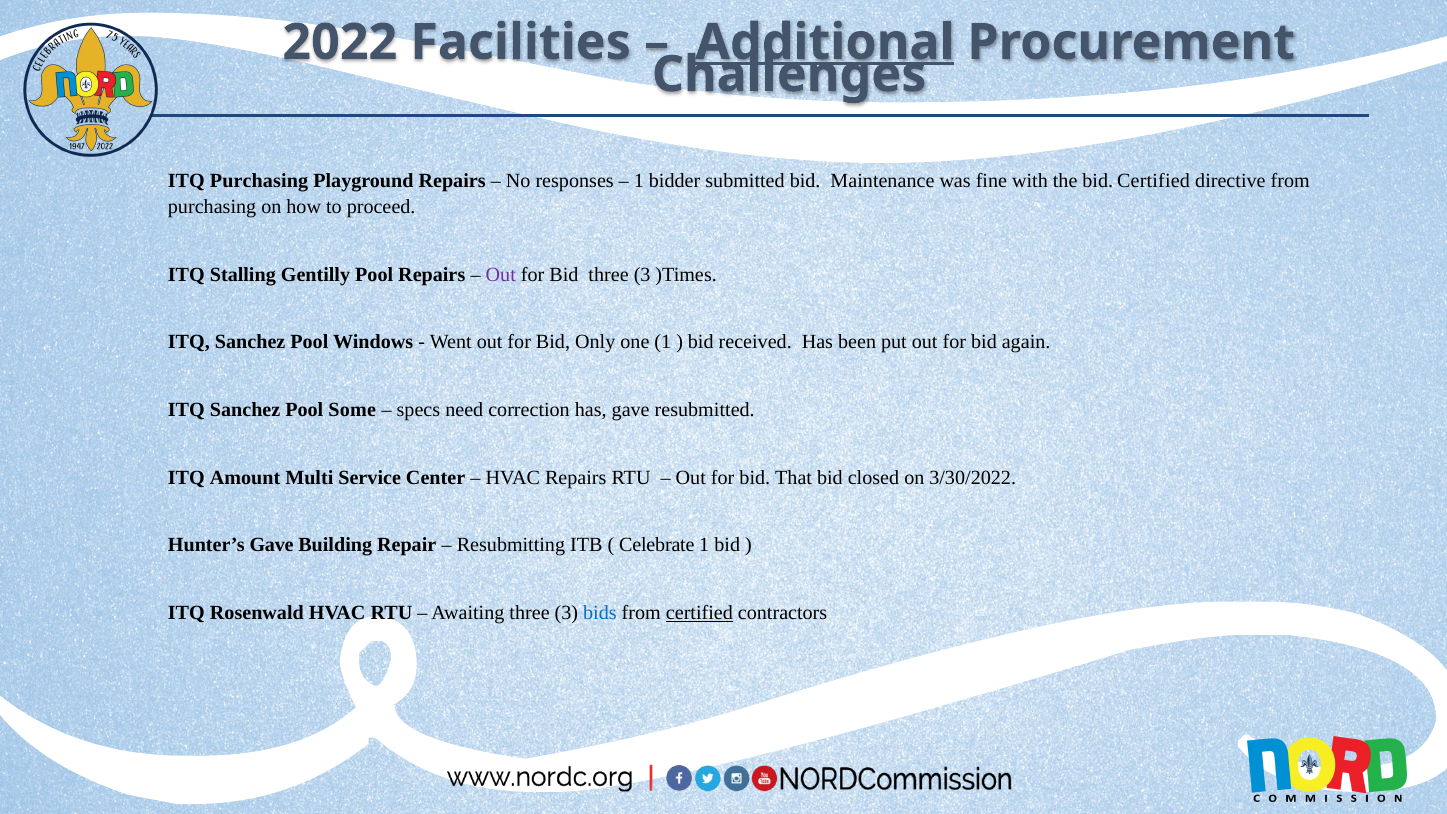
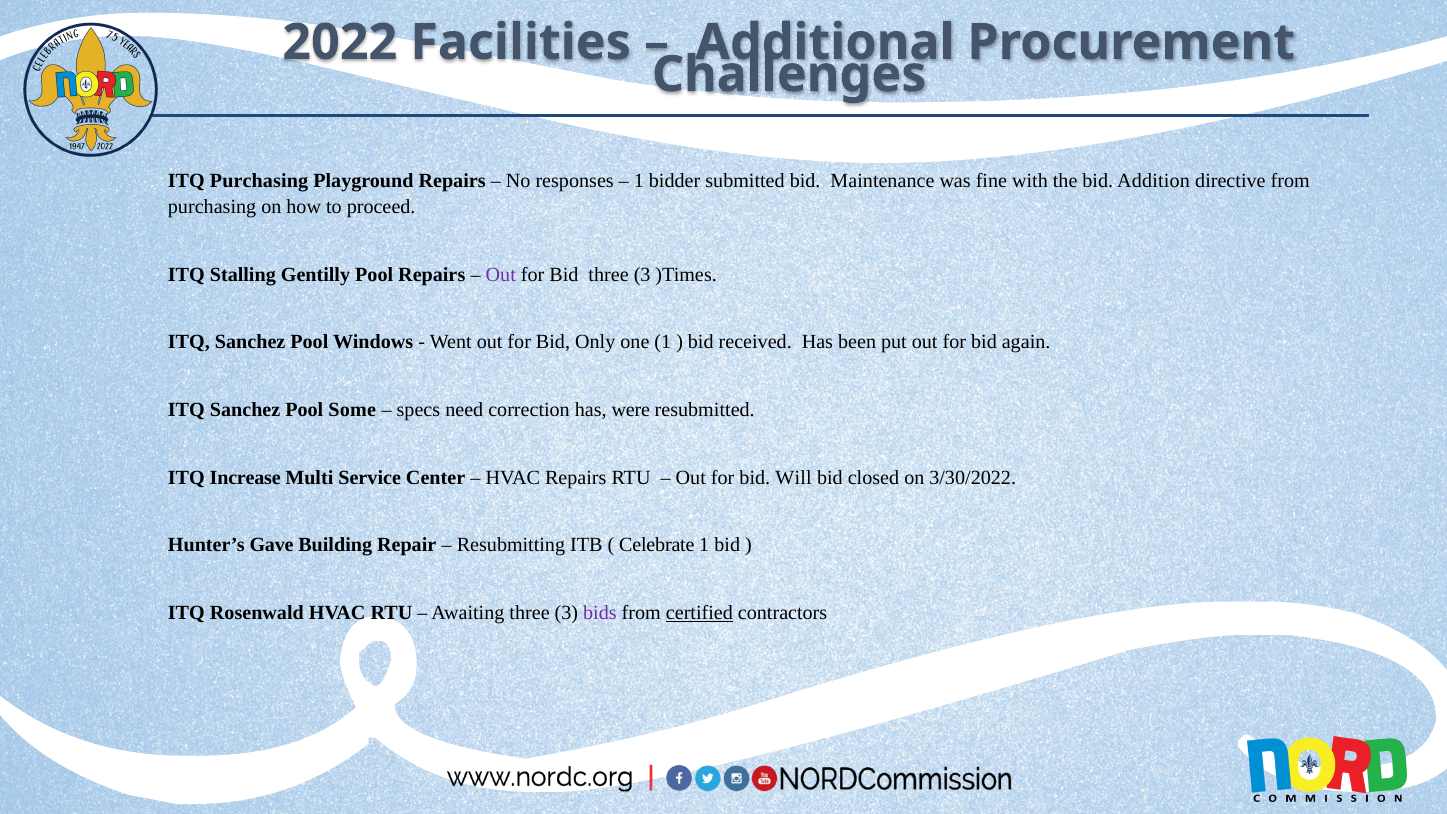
Additional underline: present -> none
bid Certified: Certified -> Addition
has gave: gave -> were
Amount: Amount -> Increase
That: That -> Will
bids colour: blue -> purple
